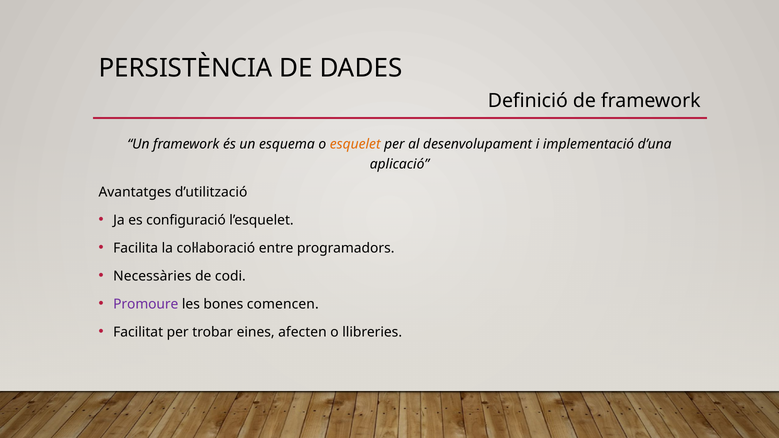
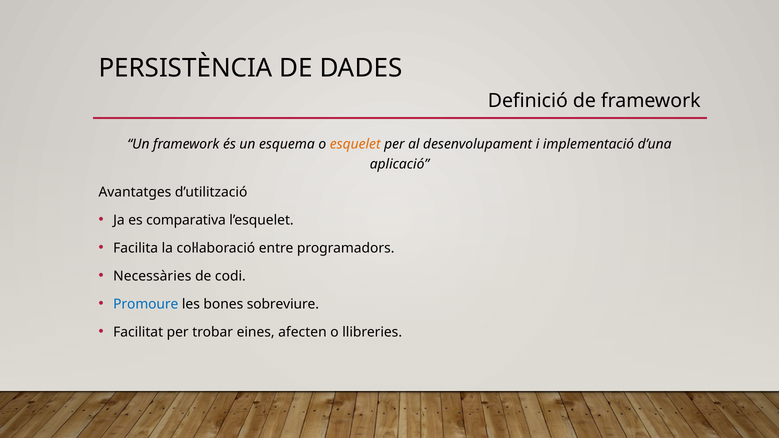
configuració: configuració -> comparativa
Promoure colour: purple -> blue
comencen: comencen -> sobreviure
